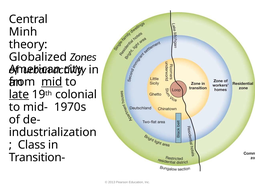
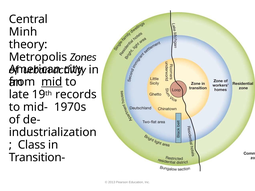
Globalized: Globalized -> Metropolis
late underline: present -> none
colonial: colonial -> records
